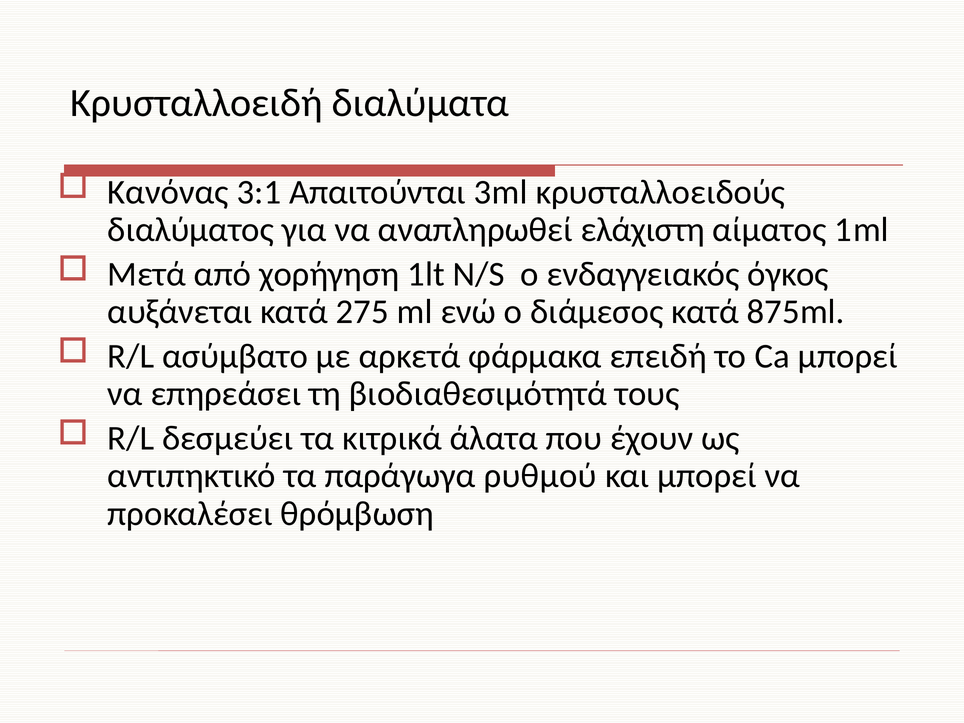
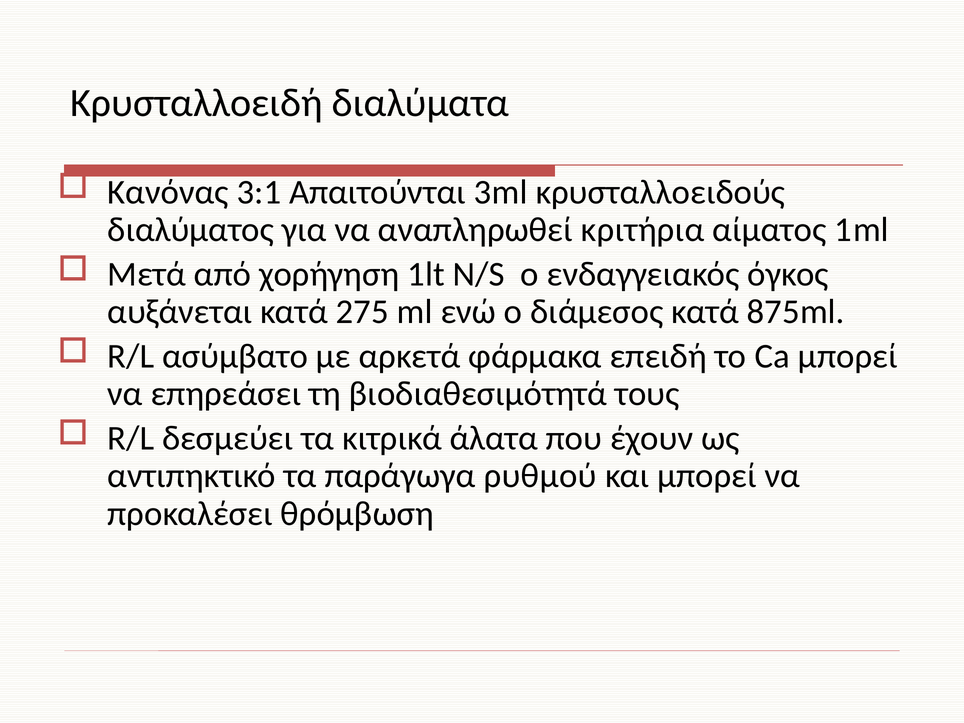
ελάχιστη: ελάχιστη -> κριτήρια
